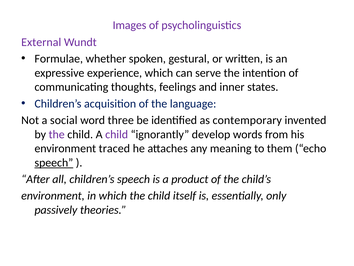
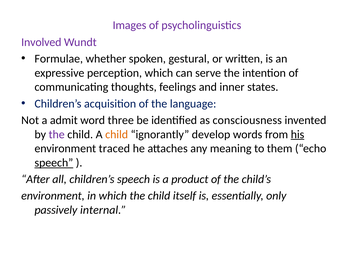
External: External -> Involved
experience: experience -> perception
social: social -> admit
contemporary: contemporary -> consciousness
child at (117, 134) colour: purple -> orange
his underline: none -> present
theories: theories -> internal
